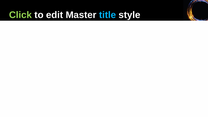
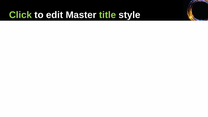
title colour: light blue -> light green
